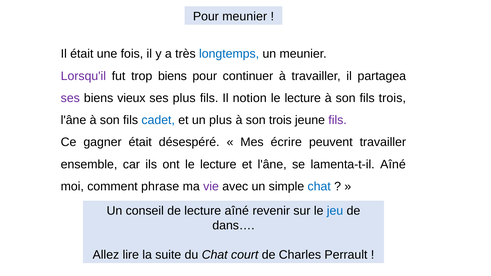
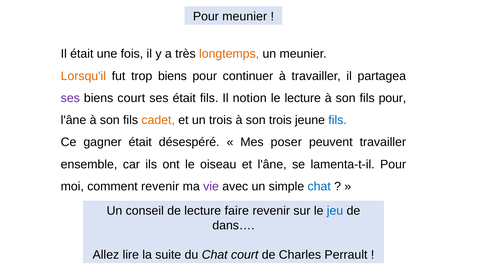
longtemps colour: blue -> orange
Lorsqu'il colour: purple -> orange
biens vieux: vieux -> court
ses plus: plus -> était
fils trois: trois -> pour
cadet colour: blue -> orange
un plus: plus -> trois
fils at (338, 120) colour: purple -> blue
écrire: écrire -> poser
ont le lecture: lecture -> oiseau
lamenta-t-il Aîné: Aîné -> Pour
comment phrase: phrase -> revenir
lecture aîné: aîné -> faire
